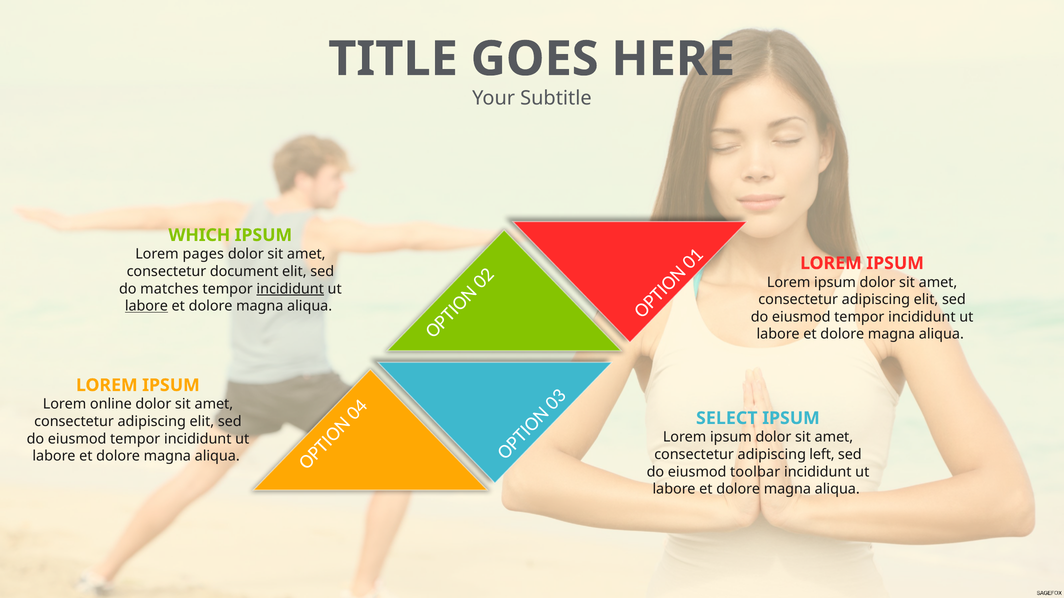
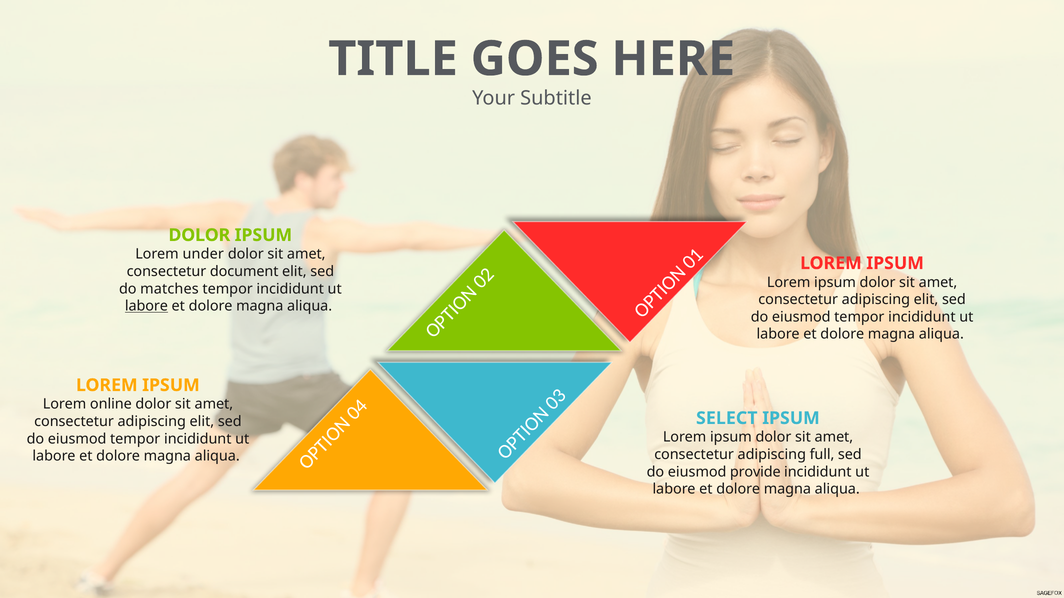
WHICH at (199, 235): WHICH -> DOLOR
pages: pages -> under
incididunt at (290, 289) underline: present -> none
left: left -> full
toolbar: toolbar -> provide
